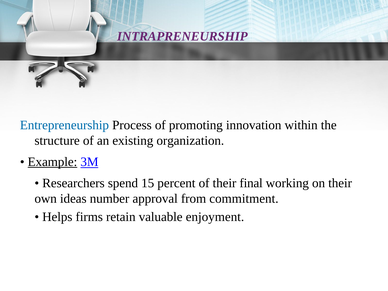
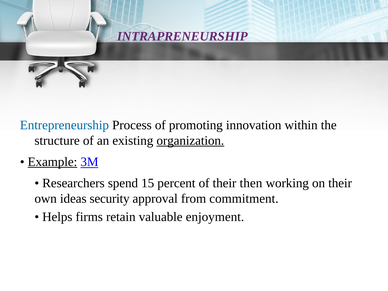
organization underline: none -> present
final: final -> then
number: number -> security
